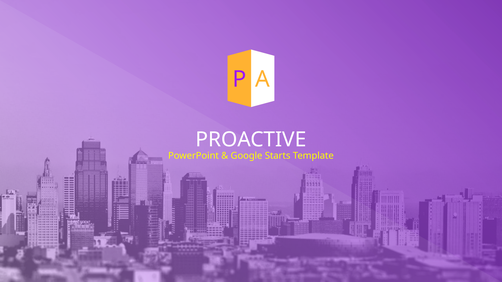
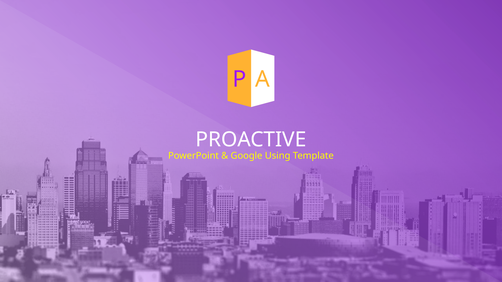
Starts: Starts -> Using
